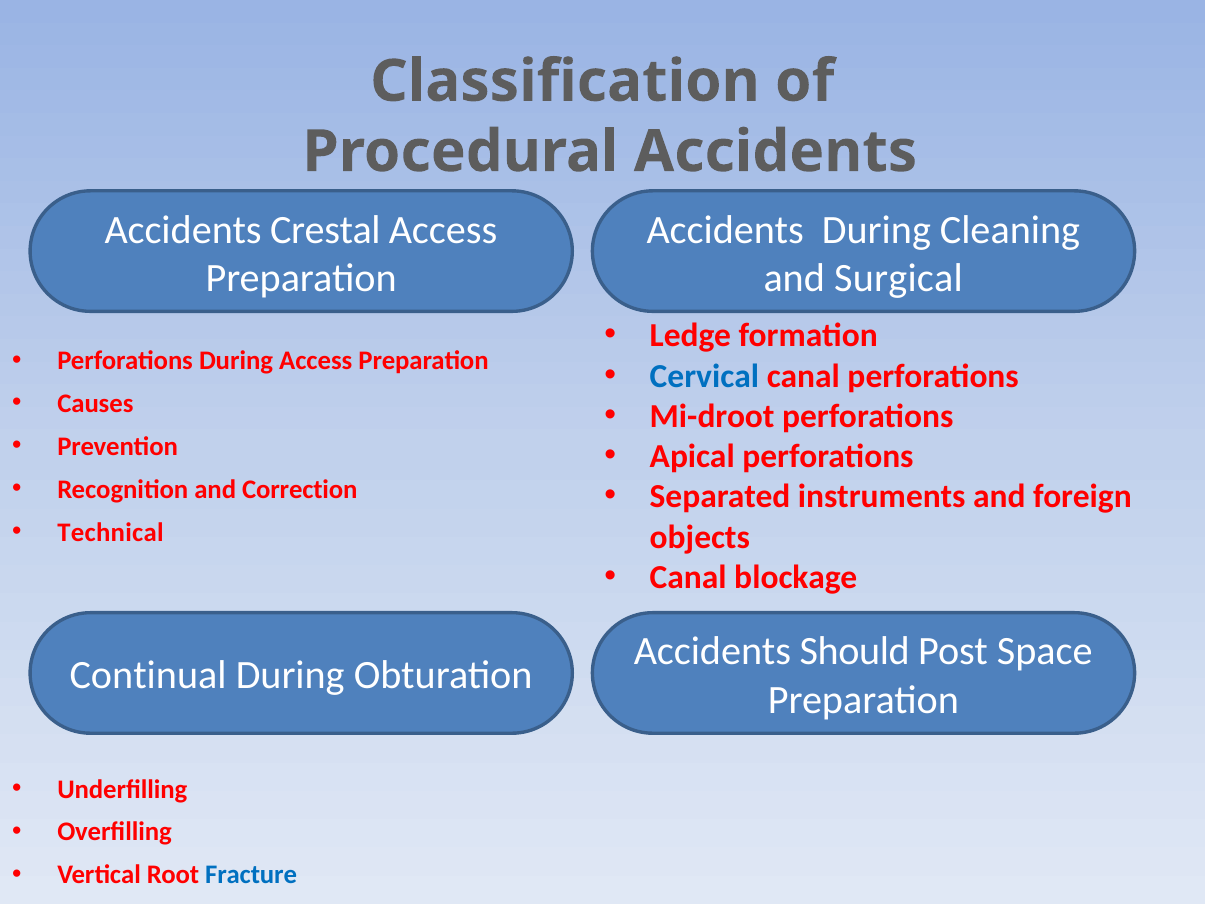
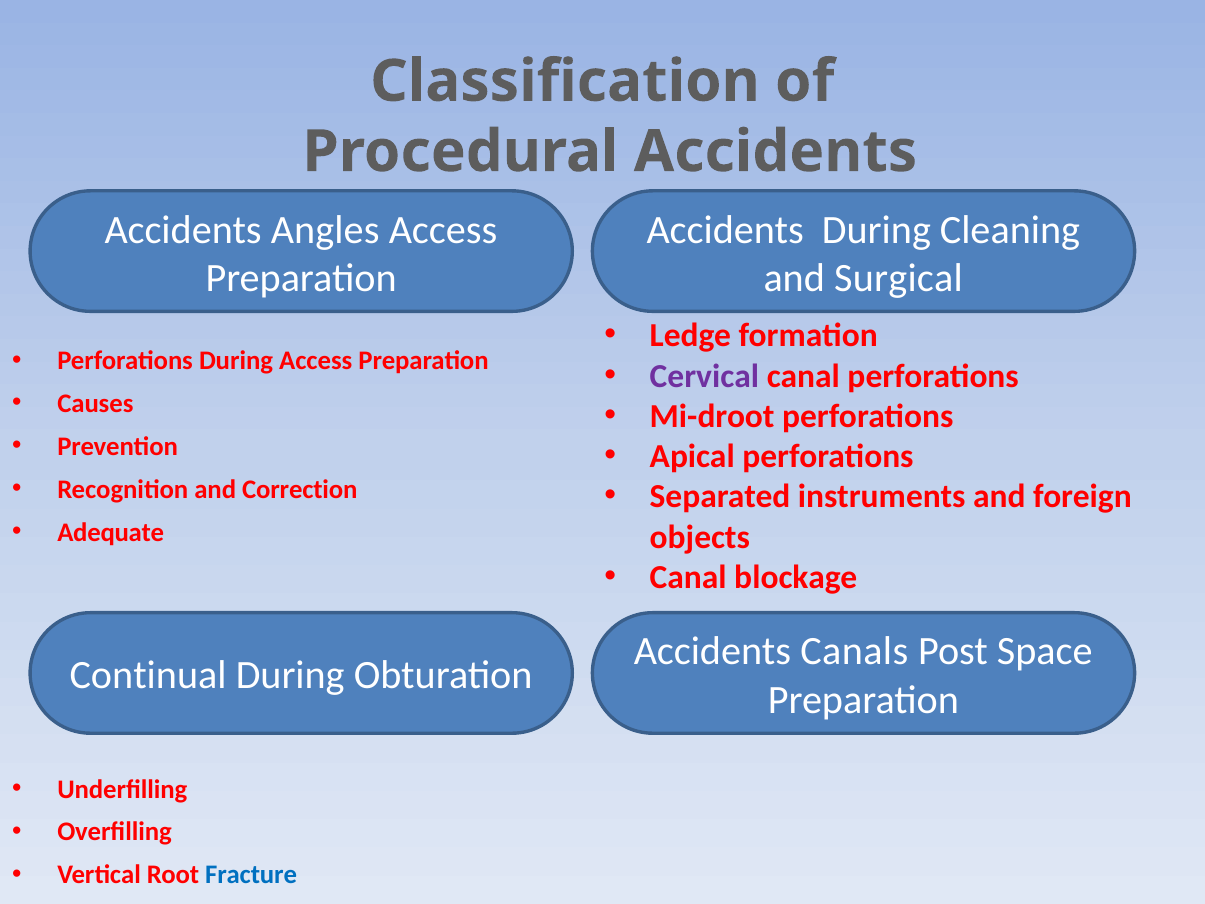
Crestal: Crestal -> Angles
Cervical colour: blue -> purple
Technical: Technical -> Adequate
Should: Should -> Canals
